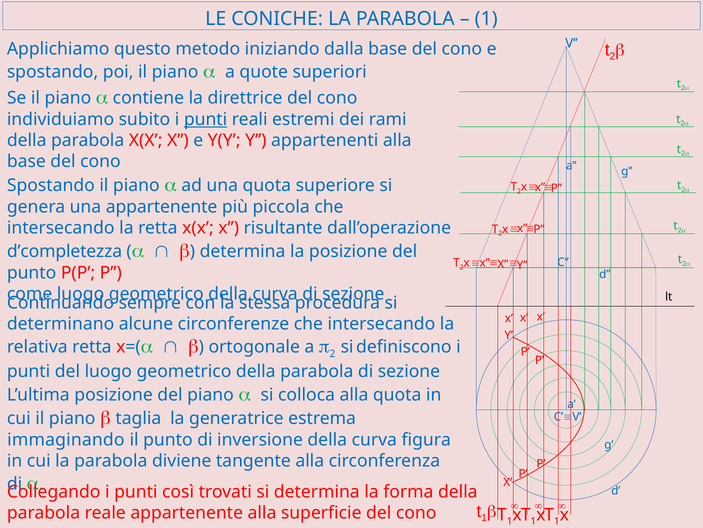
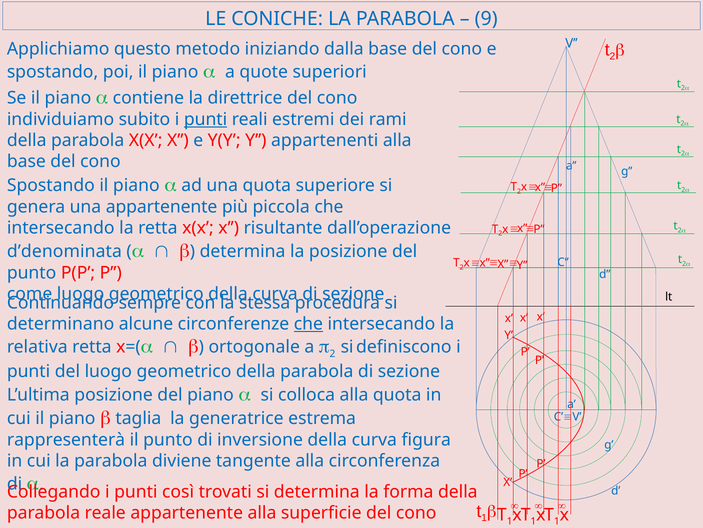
1 at (486, 19): 1 -> 9
d’completezza: d’completezza -> d’denominata
che at (308, 324) underline: none -> present
immaginando: immaginando -> rappresenterà
